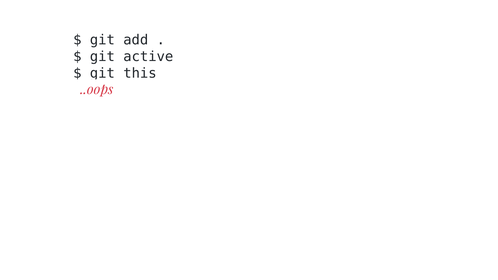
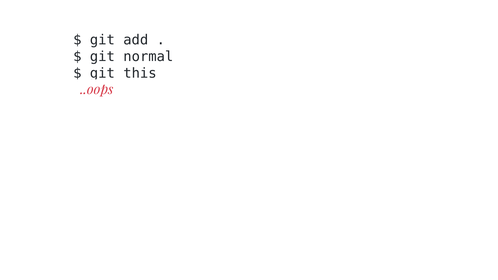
active: active -> normal
